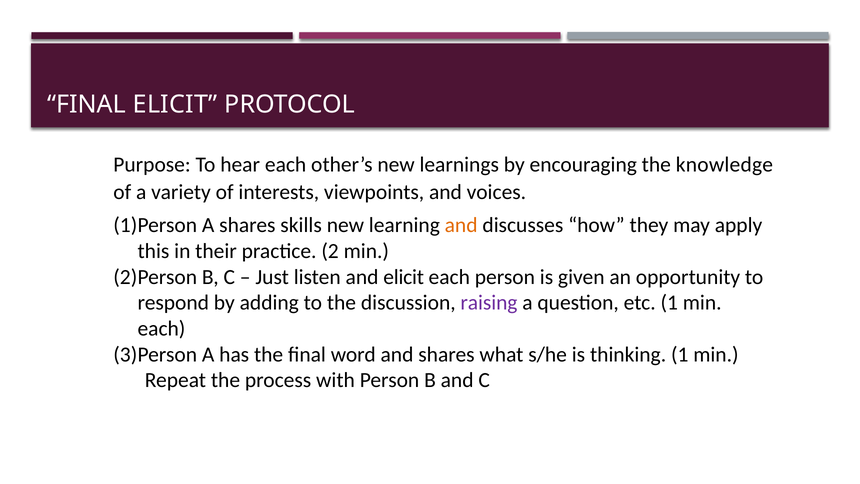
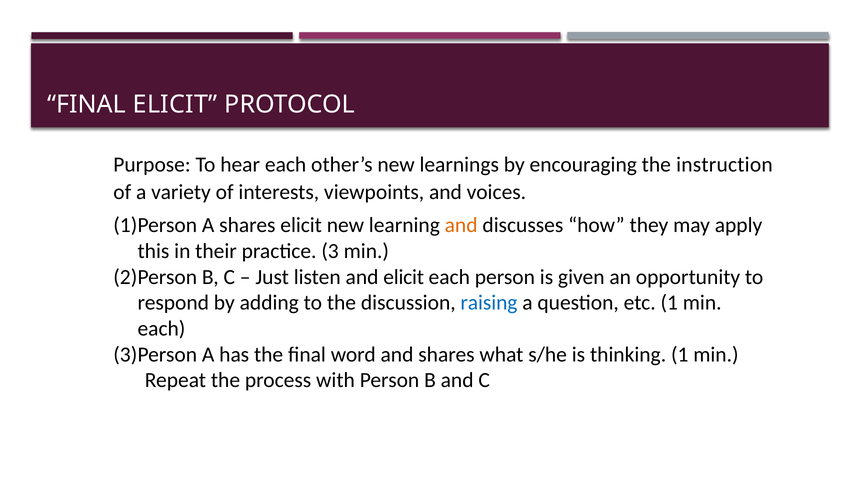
knowledge: knowledge -> instruction
shares skills: skills -> elicit
2: 2 -> 3
raising colour: purple -> blue
